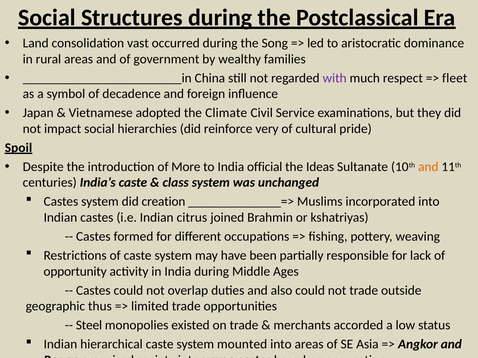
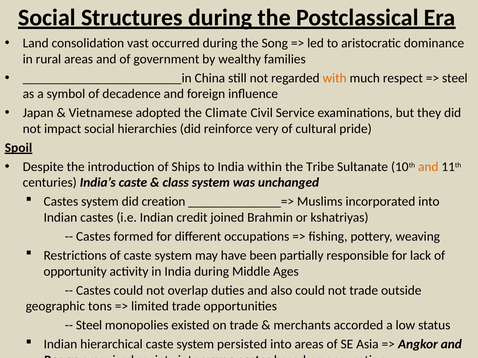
with colour: purple -> orange
fleet at (455, 78): fleet -> steel
More: More -> Ships
official: official -> within
Ideas: Ideas -> Tribe
citrus: citrus -> credit
thus: thus -> tons
mounted: mounted -> persisted
